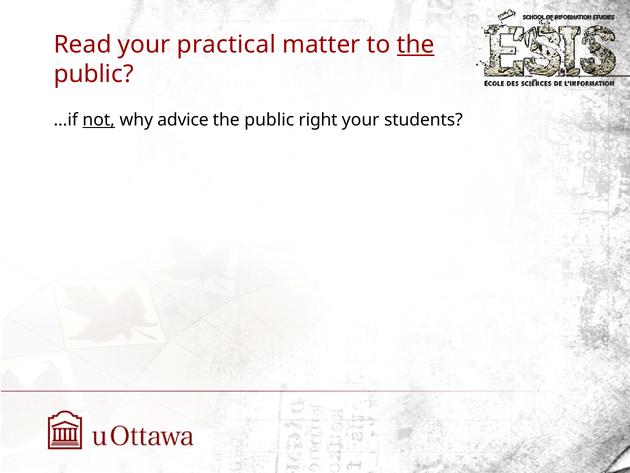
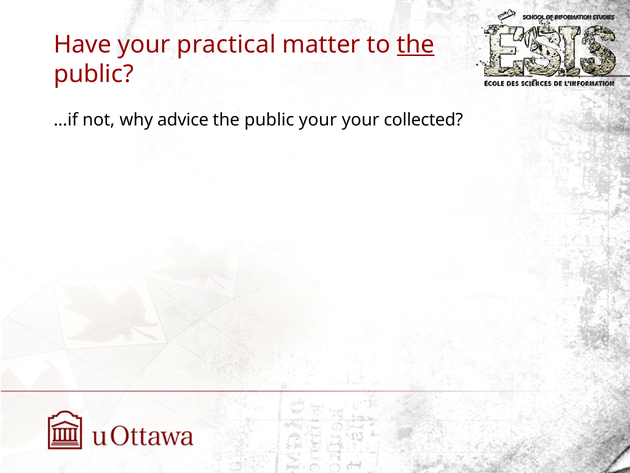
Read: Read -> Have
not underline: present -> none
public right: right -> your
students: students -> collected
